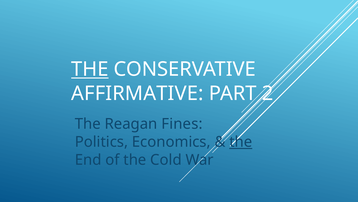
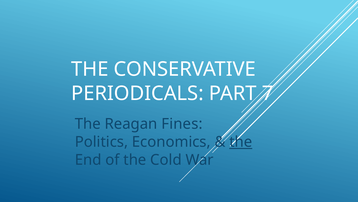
THE at (90, 69) underline: present -> none
AFFIRMATIVE: AFFIRMATIVE -> PERIODICALS
2: 2 -> 7
